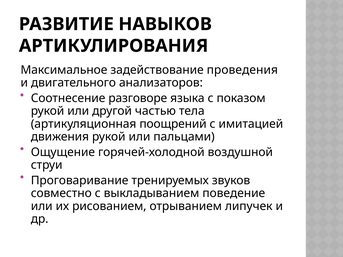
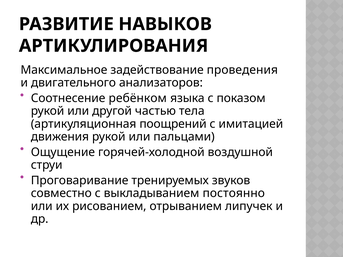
разговоре: разговоре -> ребёнком
поведение: поведение -> постоянно
